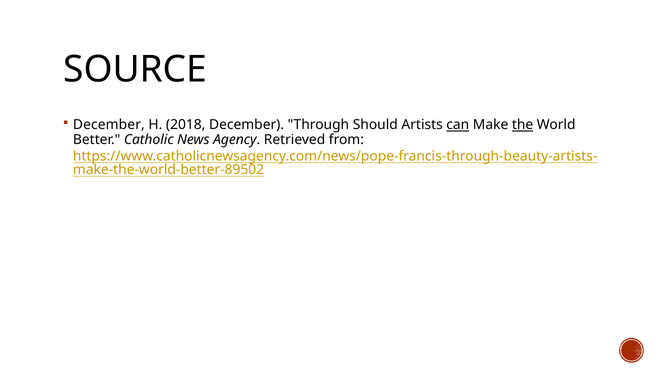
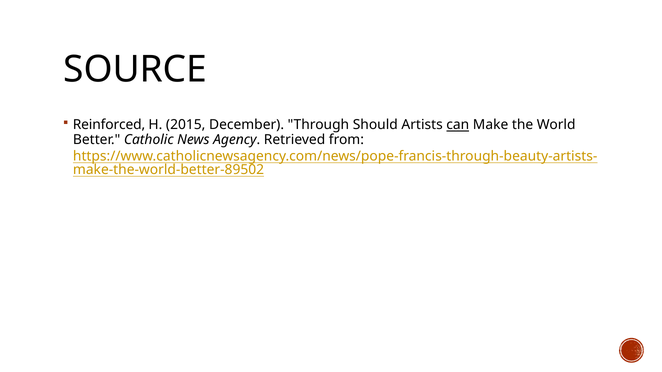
December at (109, 125): December -> Reinforced
2018: 2018 -> 2015
the underline: present -> none
